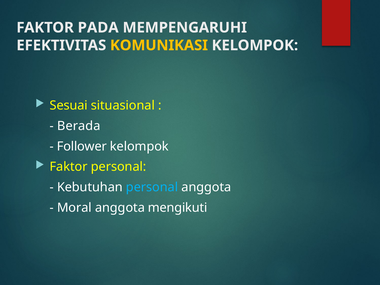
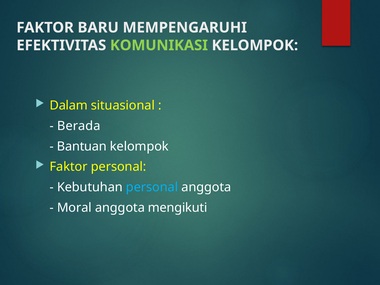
PADA: PADA -> BARU
KOMUNIKASI colour: yellow -> light green
Sesuai: Sesuai -> Dalam
Follower: Follower -> Bantuan
